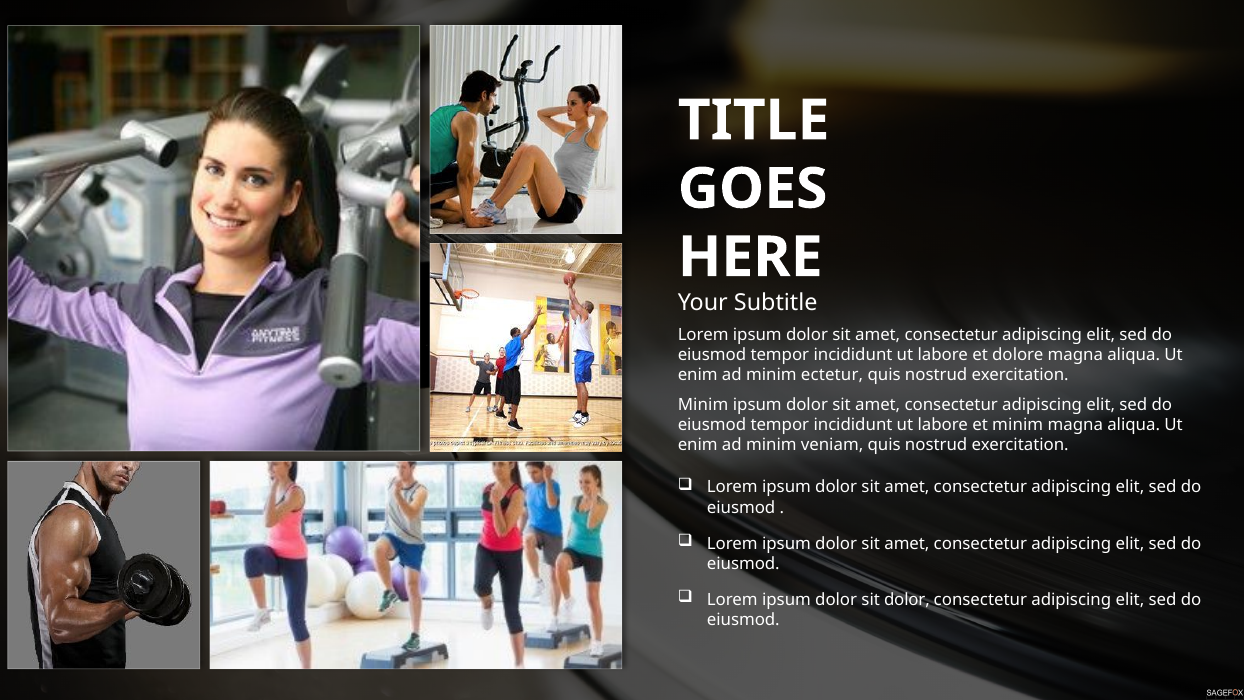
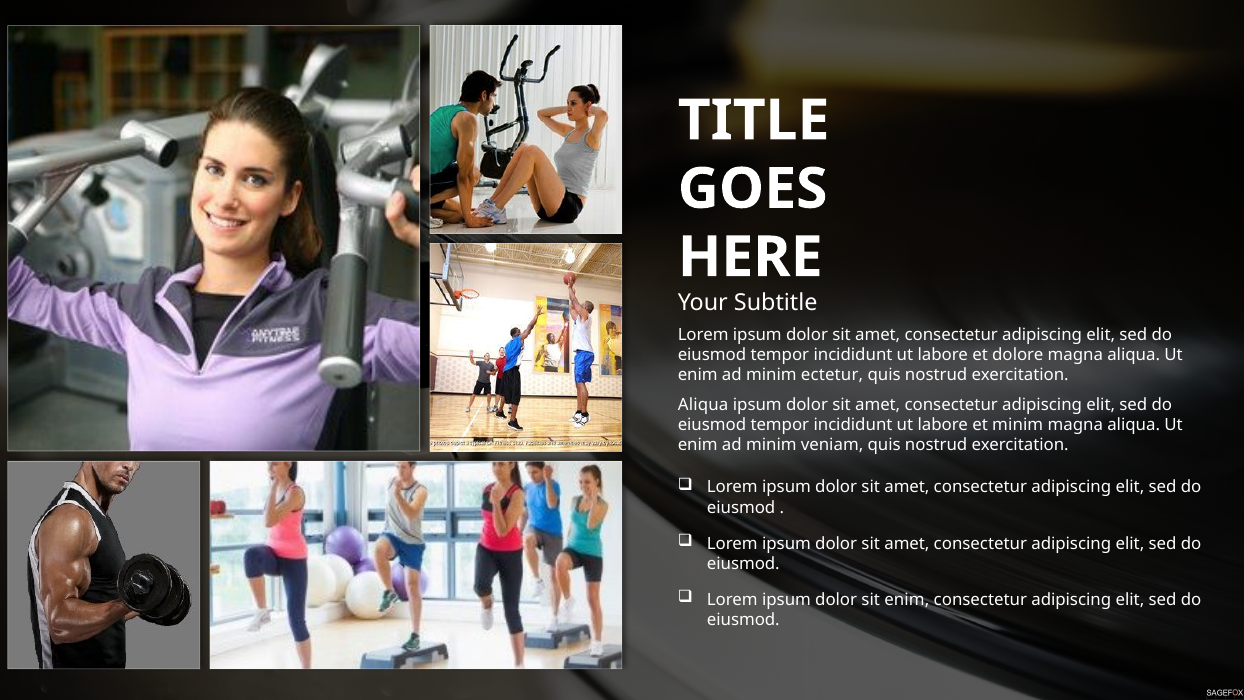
Minim at (703, 405): Minim -> Aliqua
sit dolor: dolor -> enim
